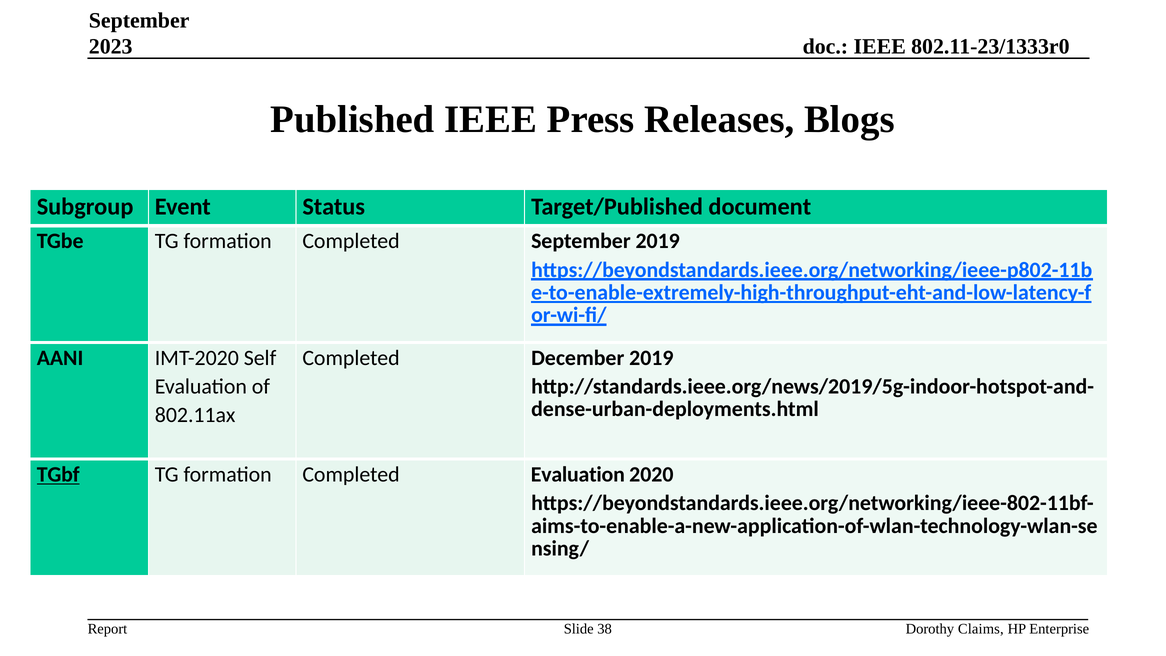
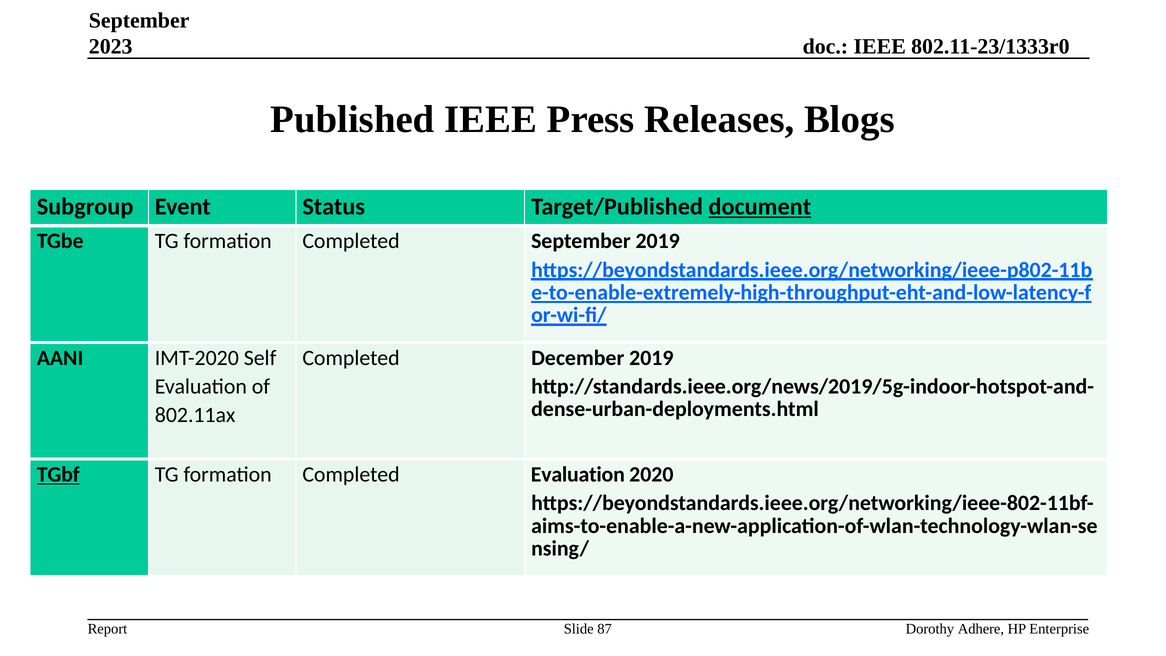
document underline: none -> present
38: 38 -> 87
Claims: Claims -> Adhere
